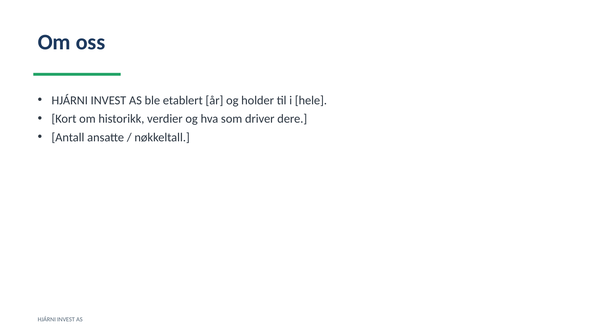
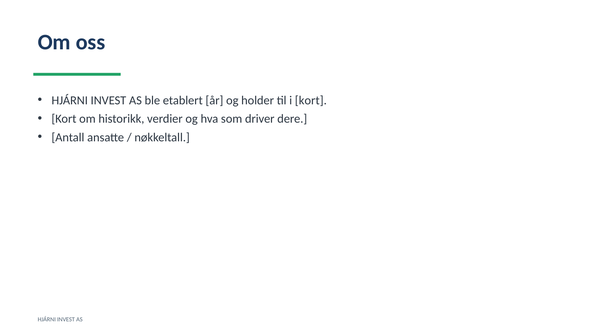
i hele: hele -> kort
